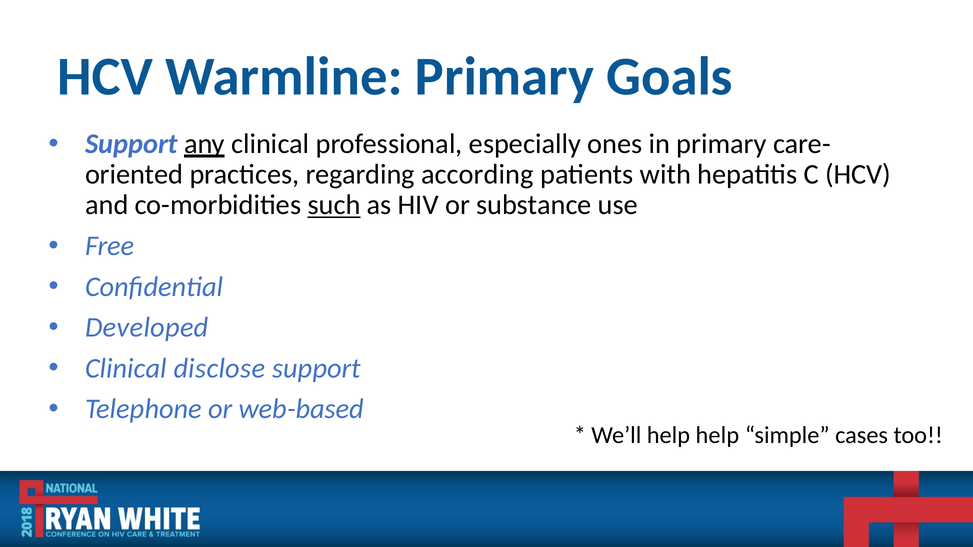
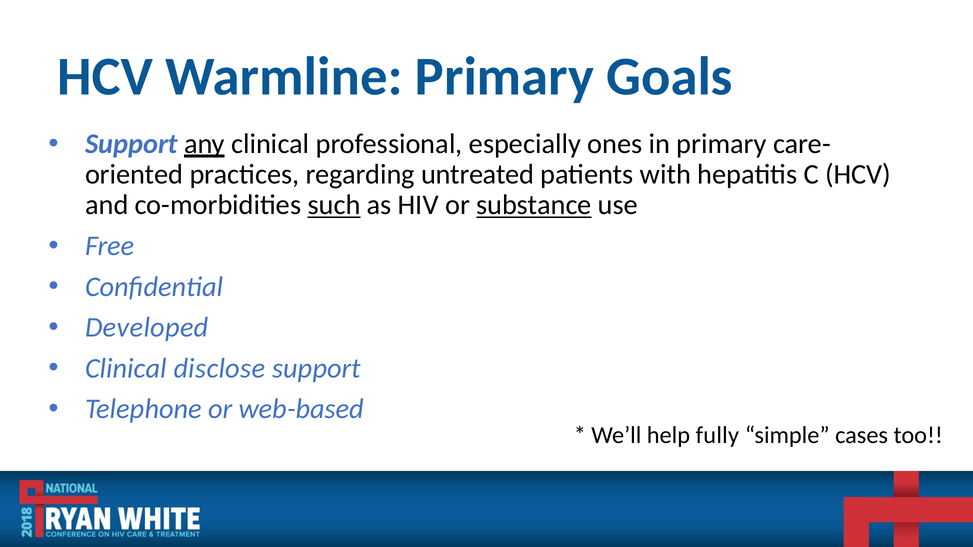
according: according -> untreated
substance underline: none -> present
help help: help -> fully
